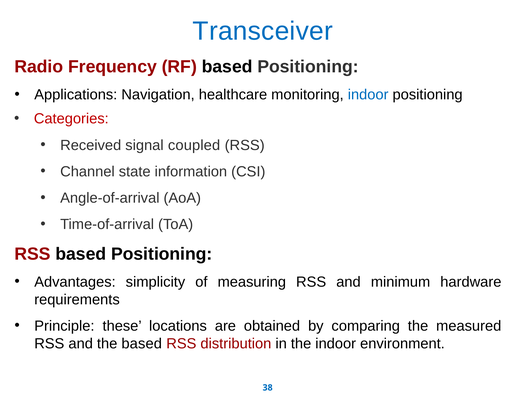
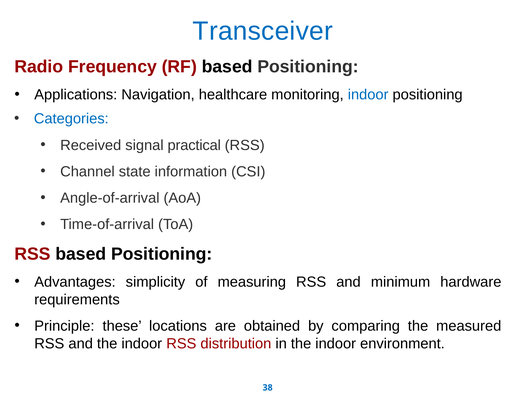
Categories colour: red -> blue
coupled: coupled -> practical
and the based: based -> indoor
